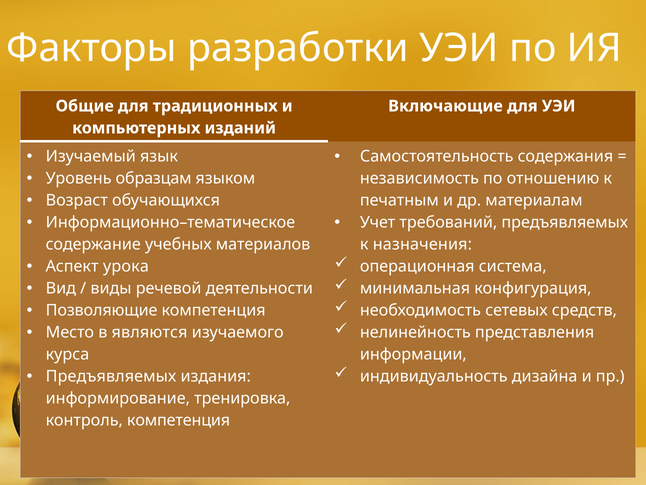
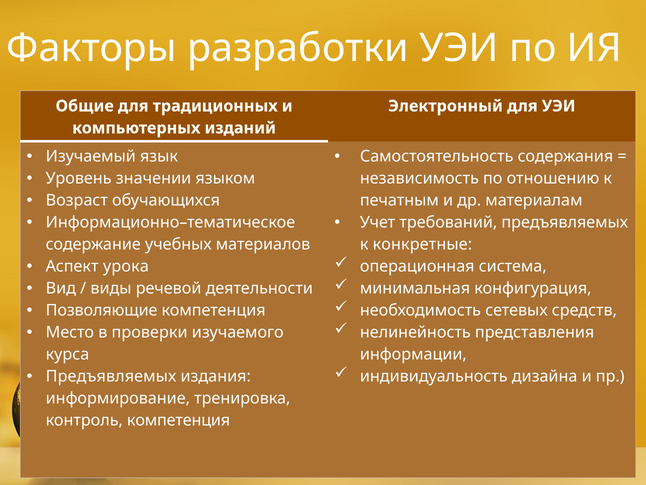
Включающие: Включающие -> Электронный
образцам: образцам -> значении
назначения: назначения -> конкретные
являются: являются -> проверки
